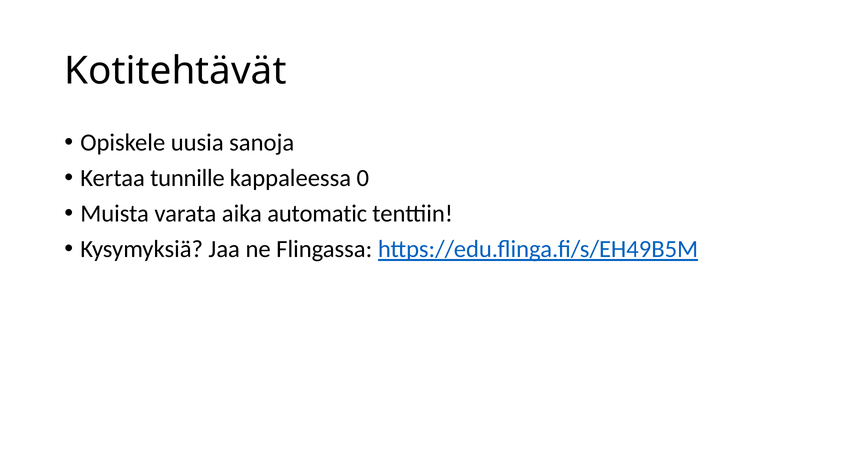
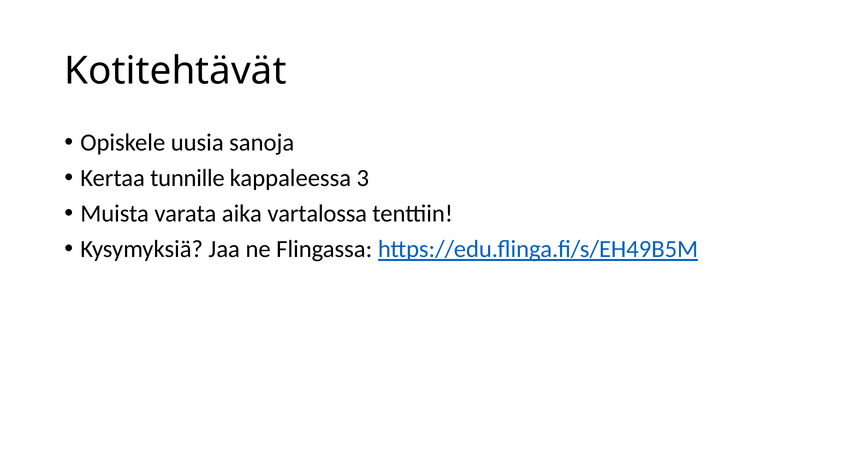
0: 0 -> 3
automatic: automatic -> vartalossa
